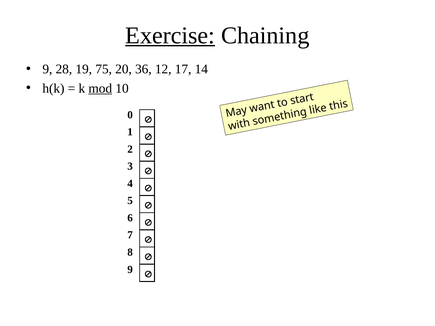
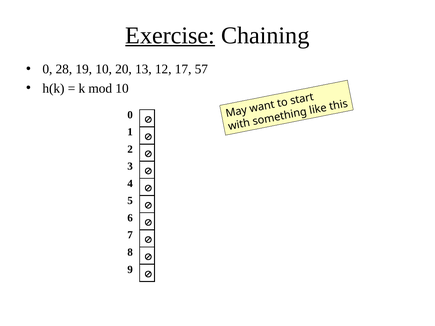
9 at (47, 69): 9 -> 0
19 75: 75 -> 10
36: 36 -> 13
14: 14 -> 57
mod underline: present -> none
